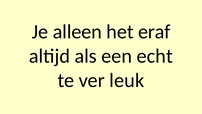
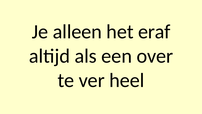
echt: echt -> over
leuk: leuk -> heel
